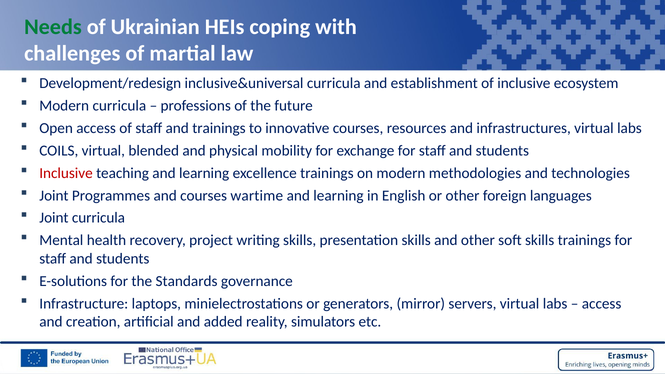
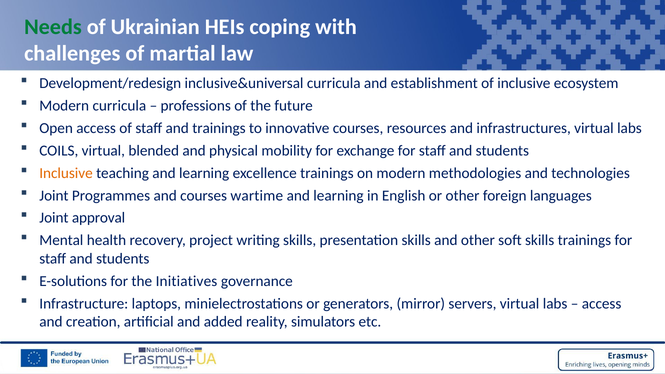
Inclusive at (66, 173) colour: red -> orange
Joint curricula: curricula -> approval
Standards: Standards -> Initiatives
